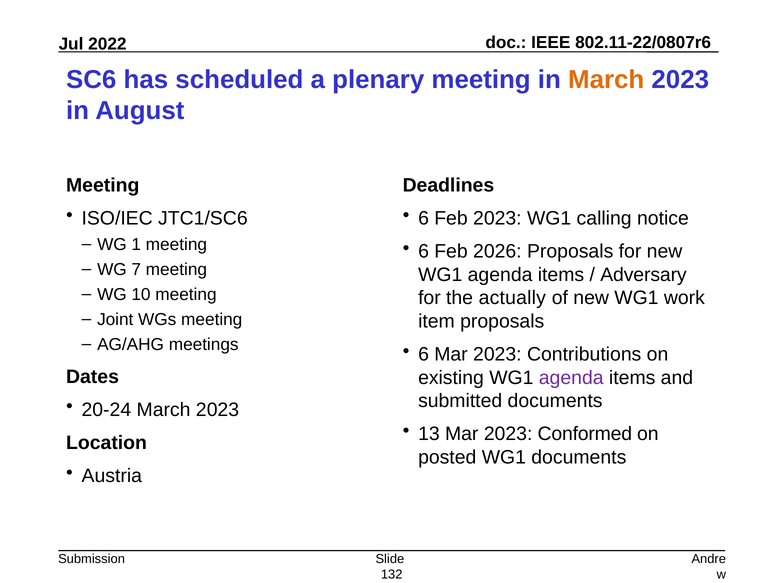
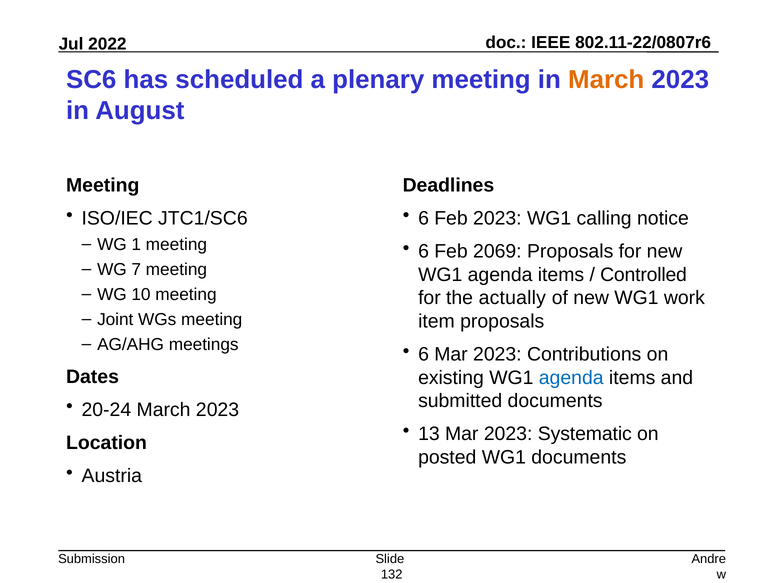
2026: 2026 -> 2069
Adversary: Adversary -> Controlled
agenda at (571, 378) colour: purple -> blue
Conformed: Conformed -> Systematic
